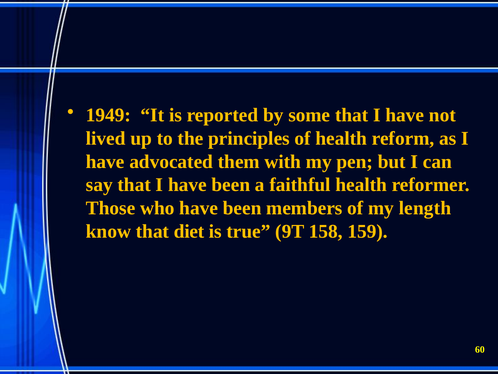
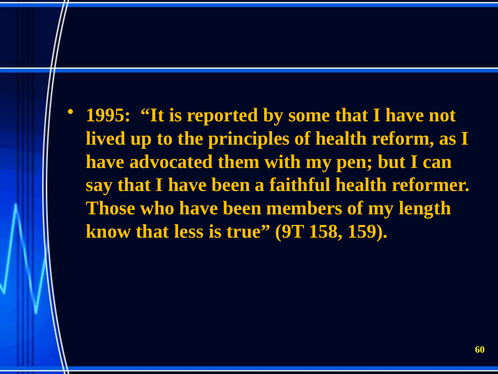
1949: 1949 -> 1995
diet: diet -> less
